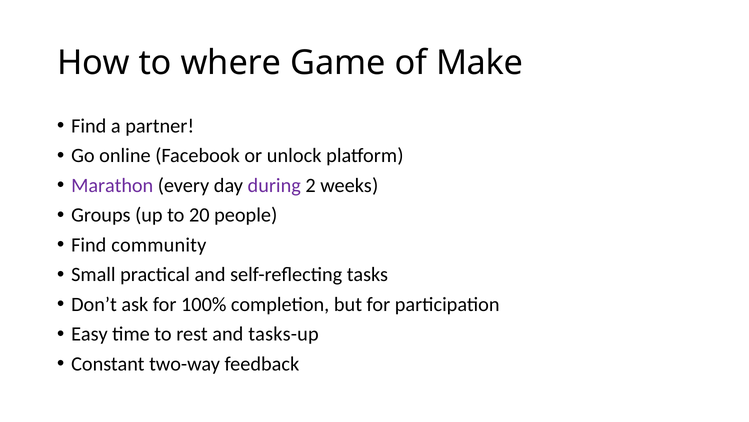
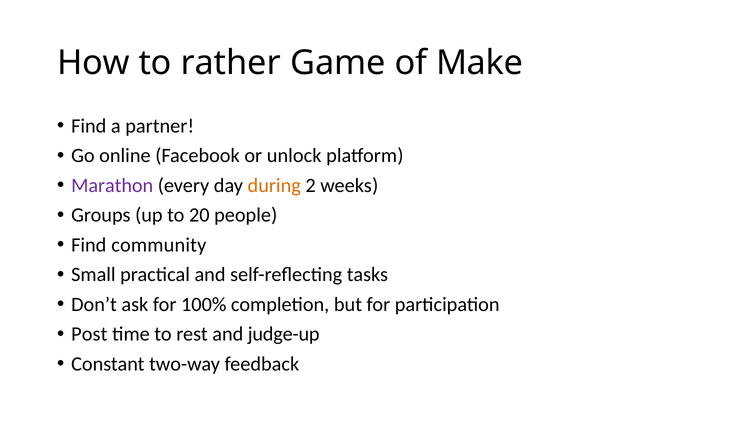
where: where -> rather
during colour: purple -> orange
Easy: Easy -> Post
tasks-up: tasks-up -> judge-up
